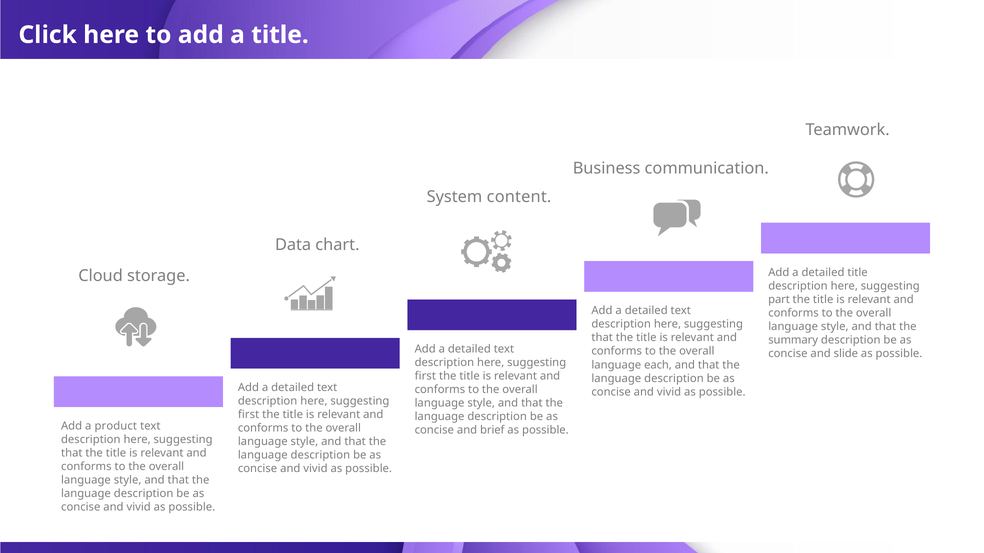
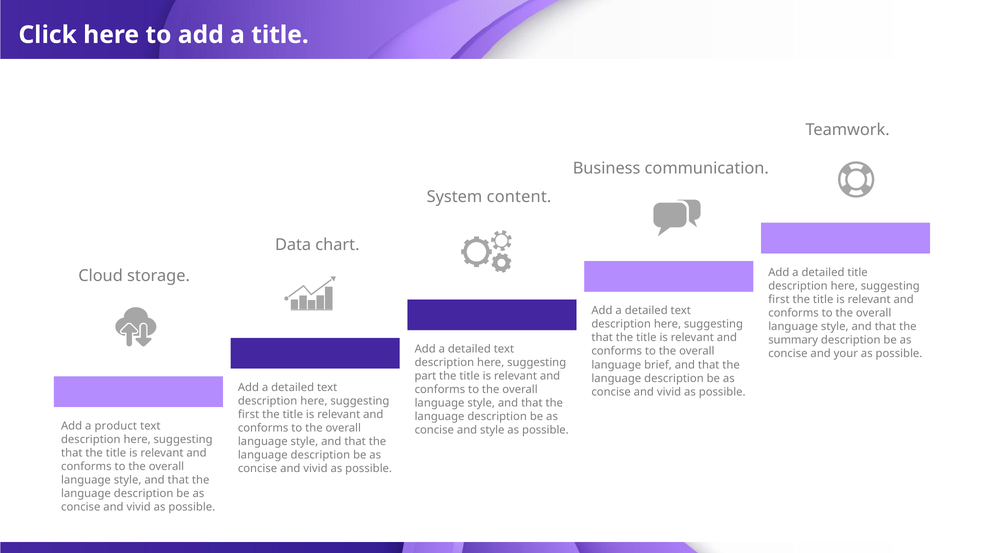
part at (779, 300): part -> first
slide: slide -> your
each: each -> brief
first at (425, 376): first -> part
and brief: brief -> style
